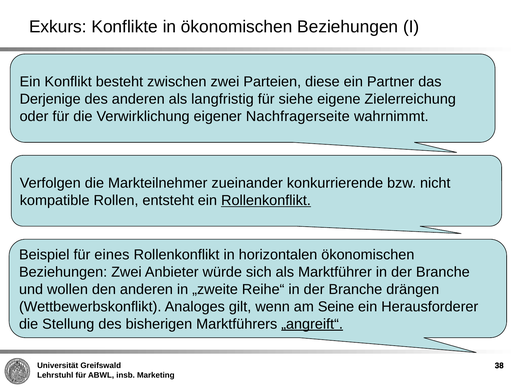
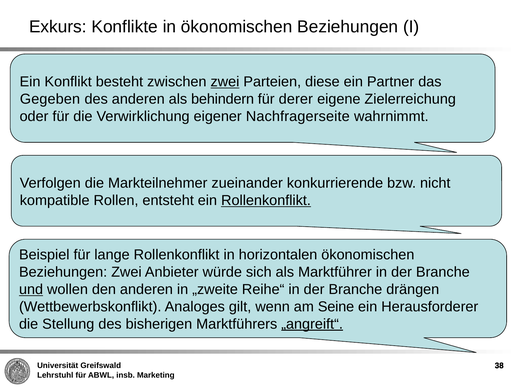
zwei at (225, 82) underline: none -> present
Derjenige: Derjenige -> Gegeben
langfristig: langfristig -> behindern
siehe: siehe -> derer
eines: eines -> lange
und underline: none -> present
